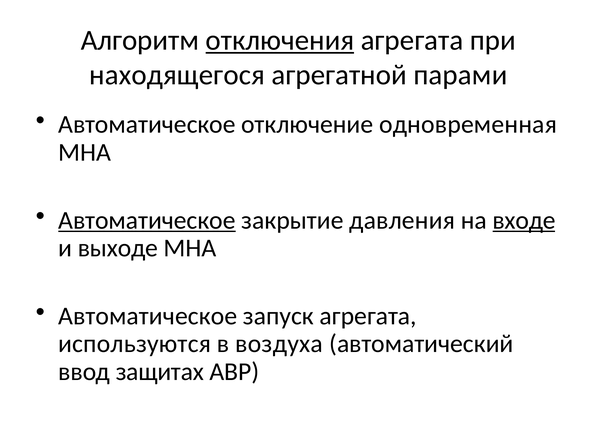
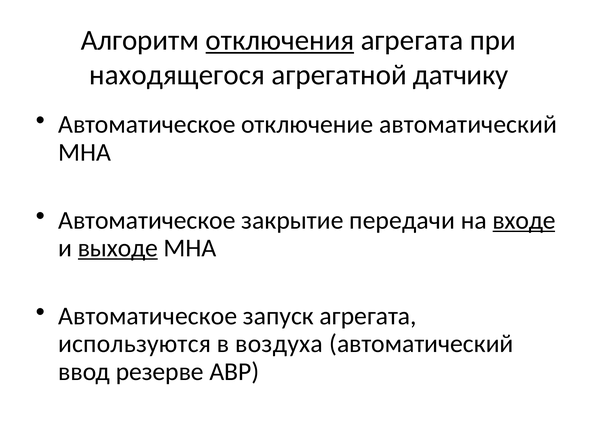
парами: парами -> датчику
отключение одновременная: одновременная -> автоматический
Автоматическое at (147, 221) underline: present -> none
давления: давления -> передачи
выходе underline: none -> present
защитах: защитах -> резерве
